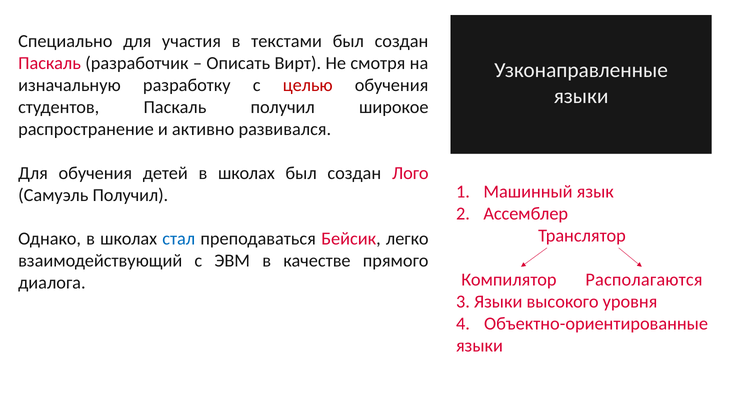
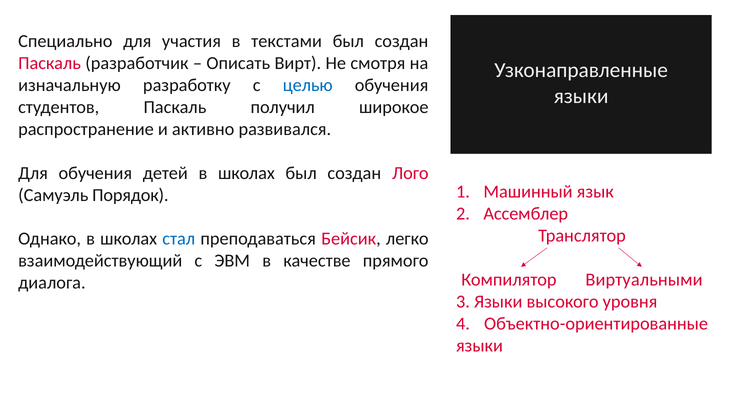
целью colour: red -> blue
Самуэль Получил: Получил -> Порядок
Располагаются: Располагаются -> Виртуальными
